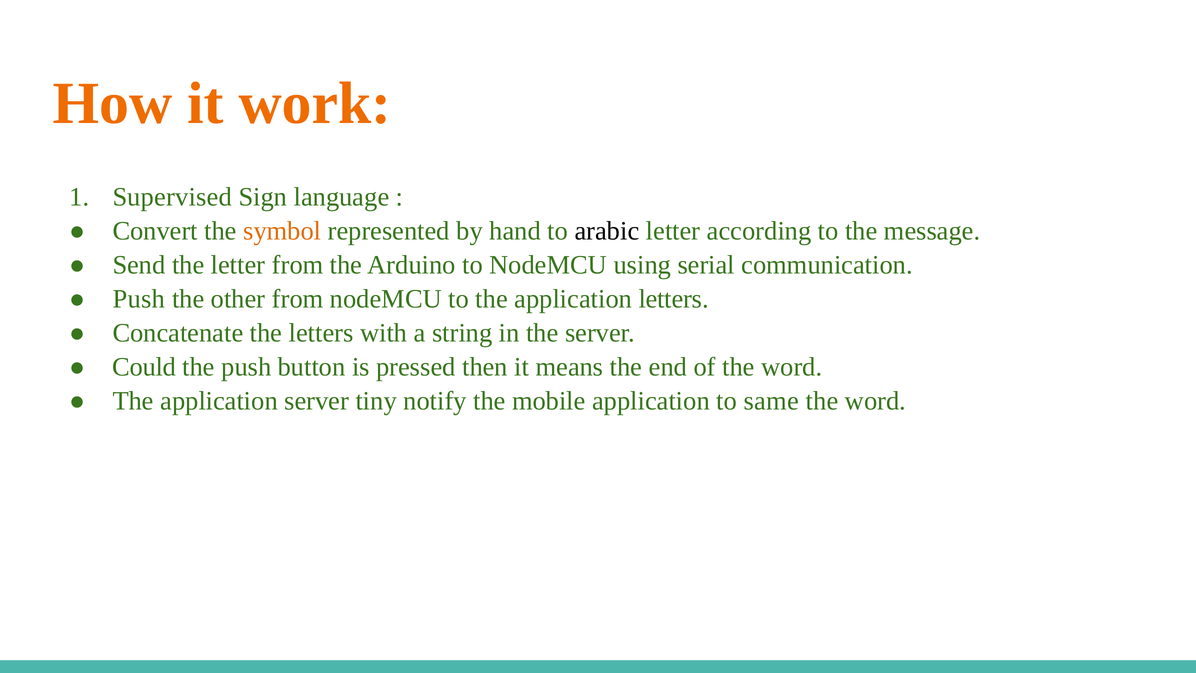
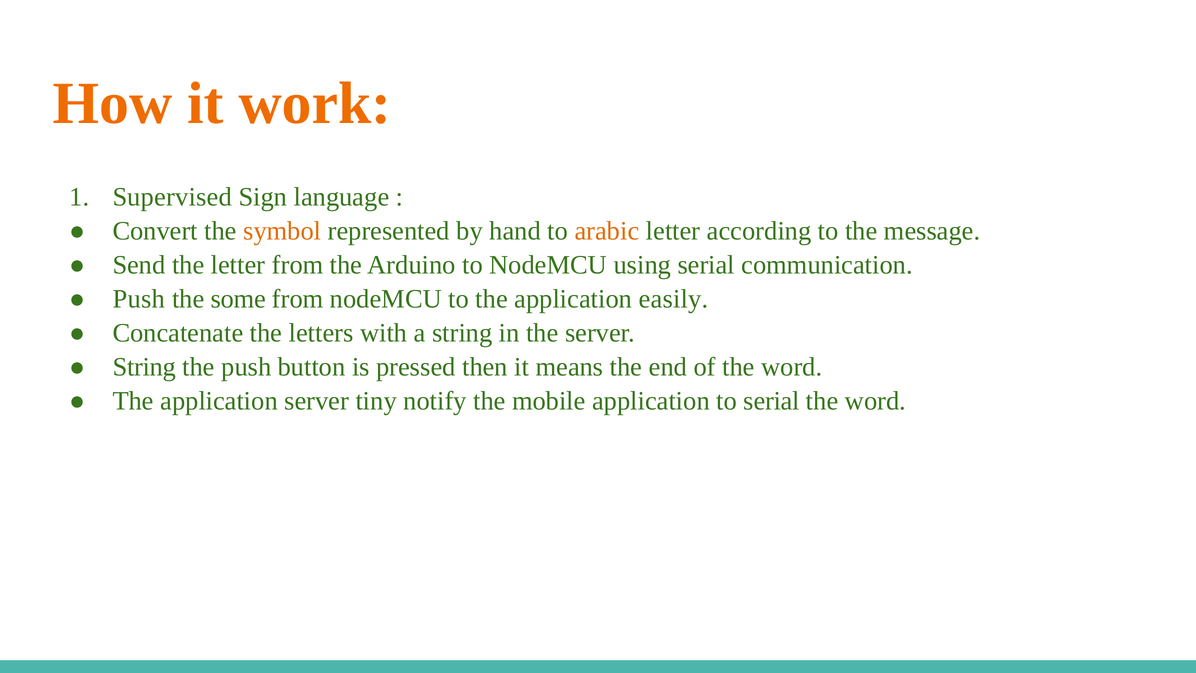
arabic colour: black -> orange
other: other -> some
application letters: letters -> easily
Could at (144, 367): Could -> String
to same: same -> serial
